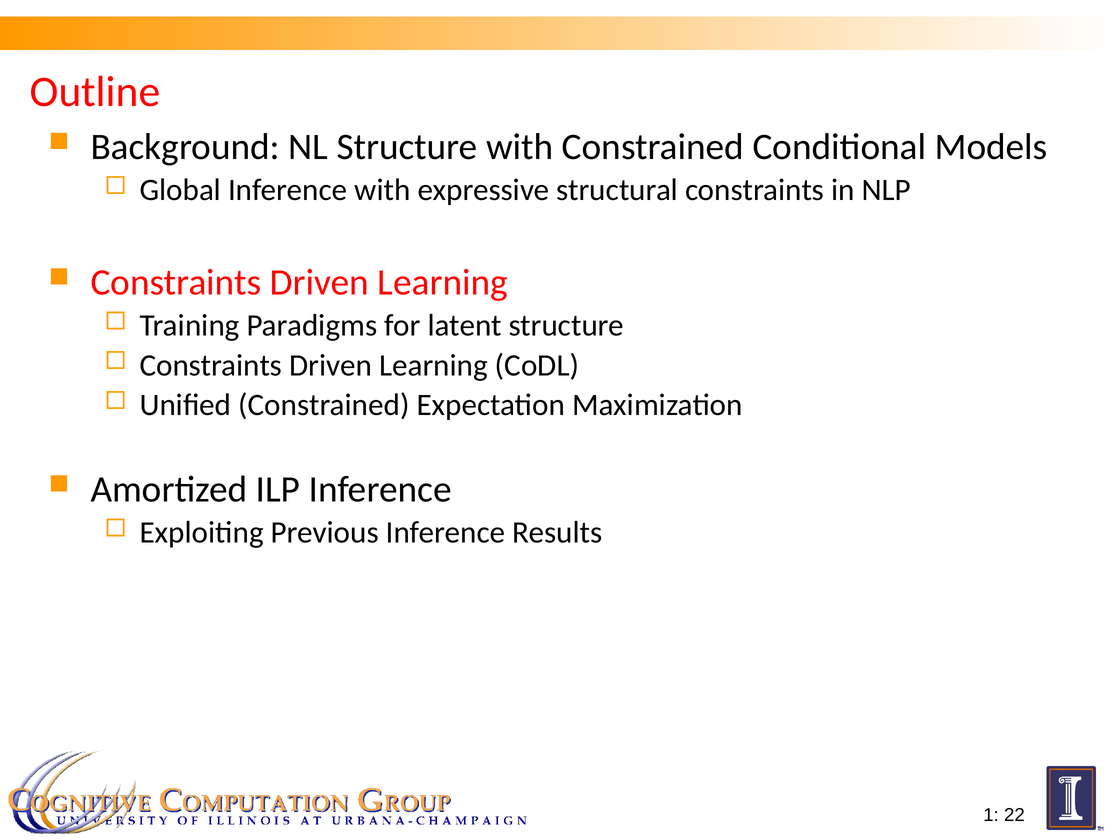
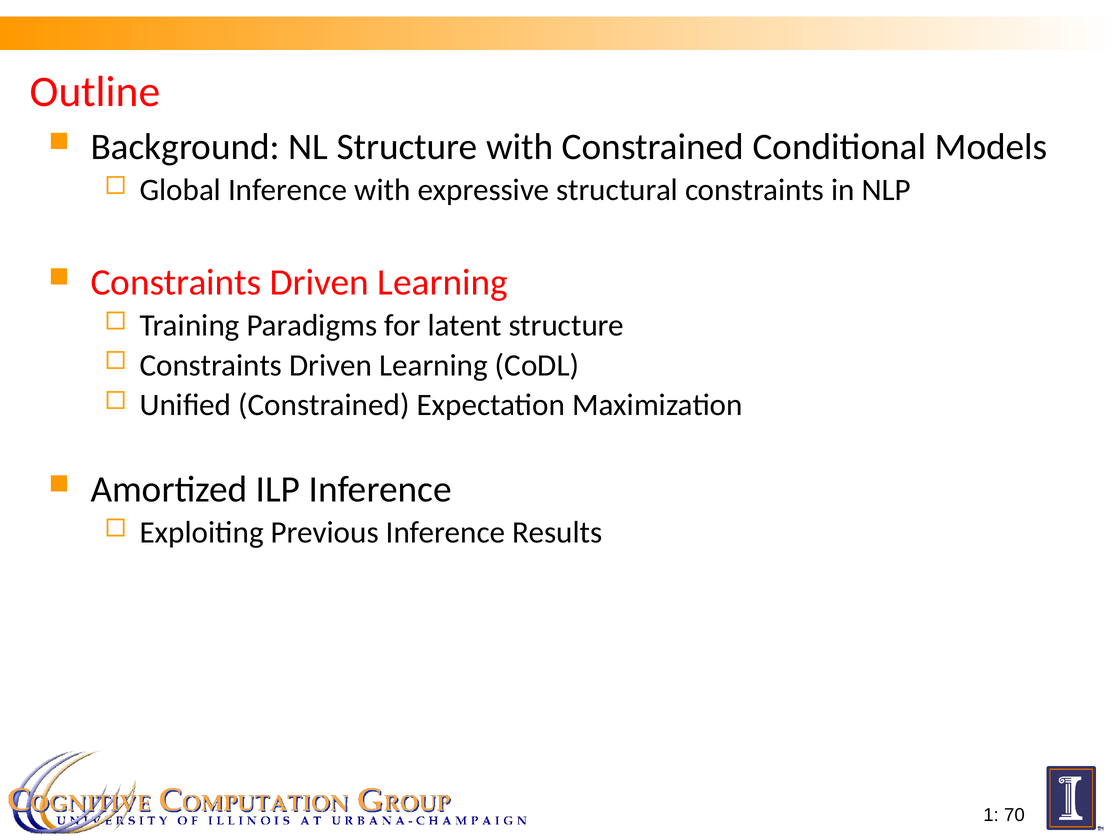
22: 22 -> 70
